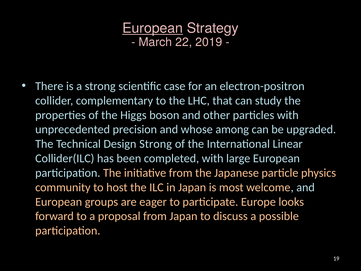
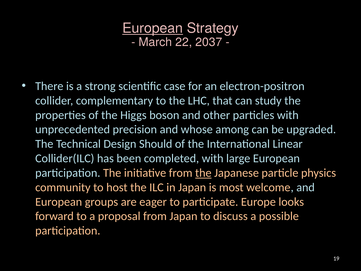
2019: 2019 -> 2037
Design Strong: Strong -> Should
the at (203, 173) underline: none -> present
